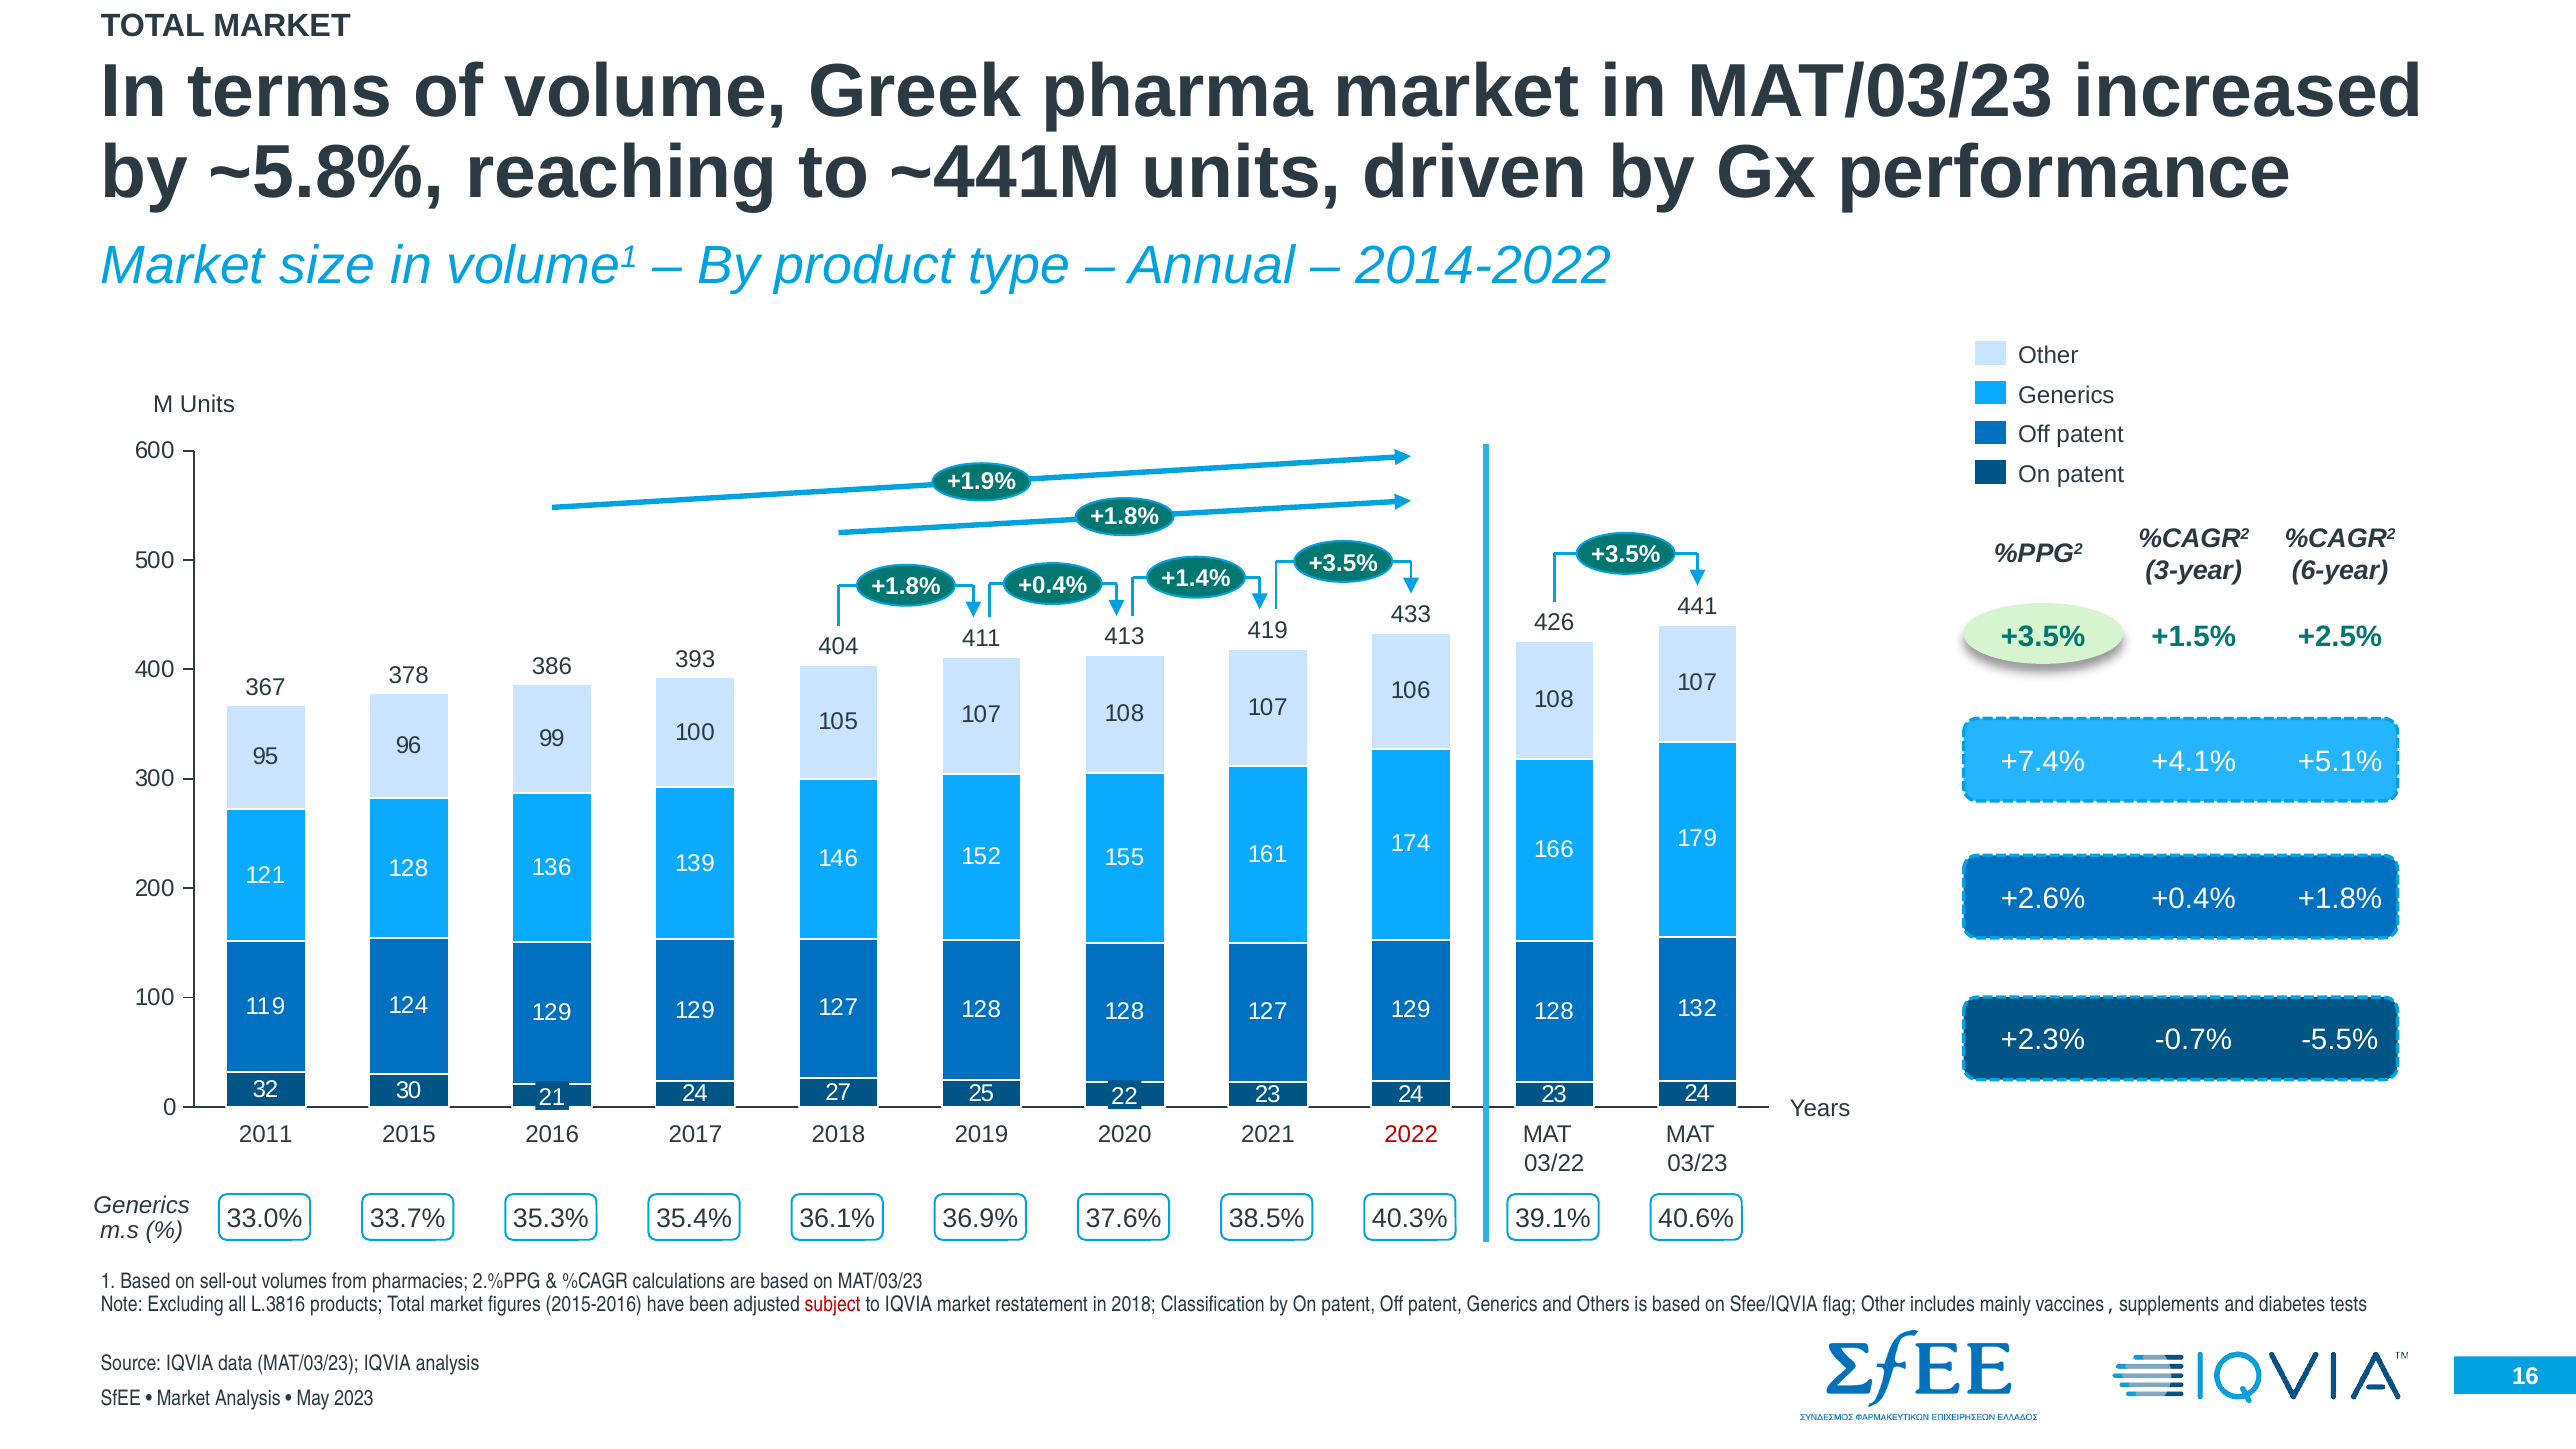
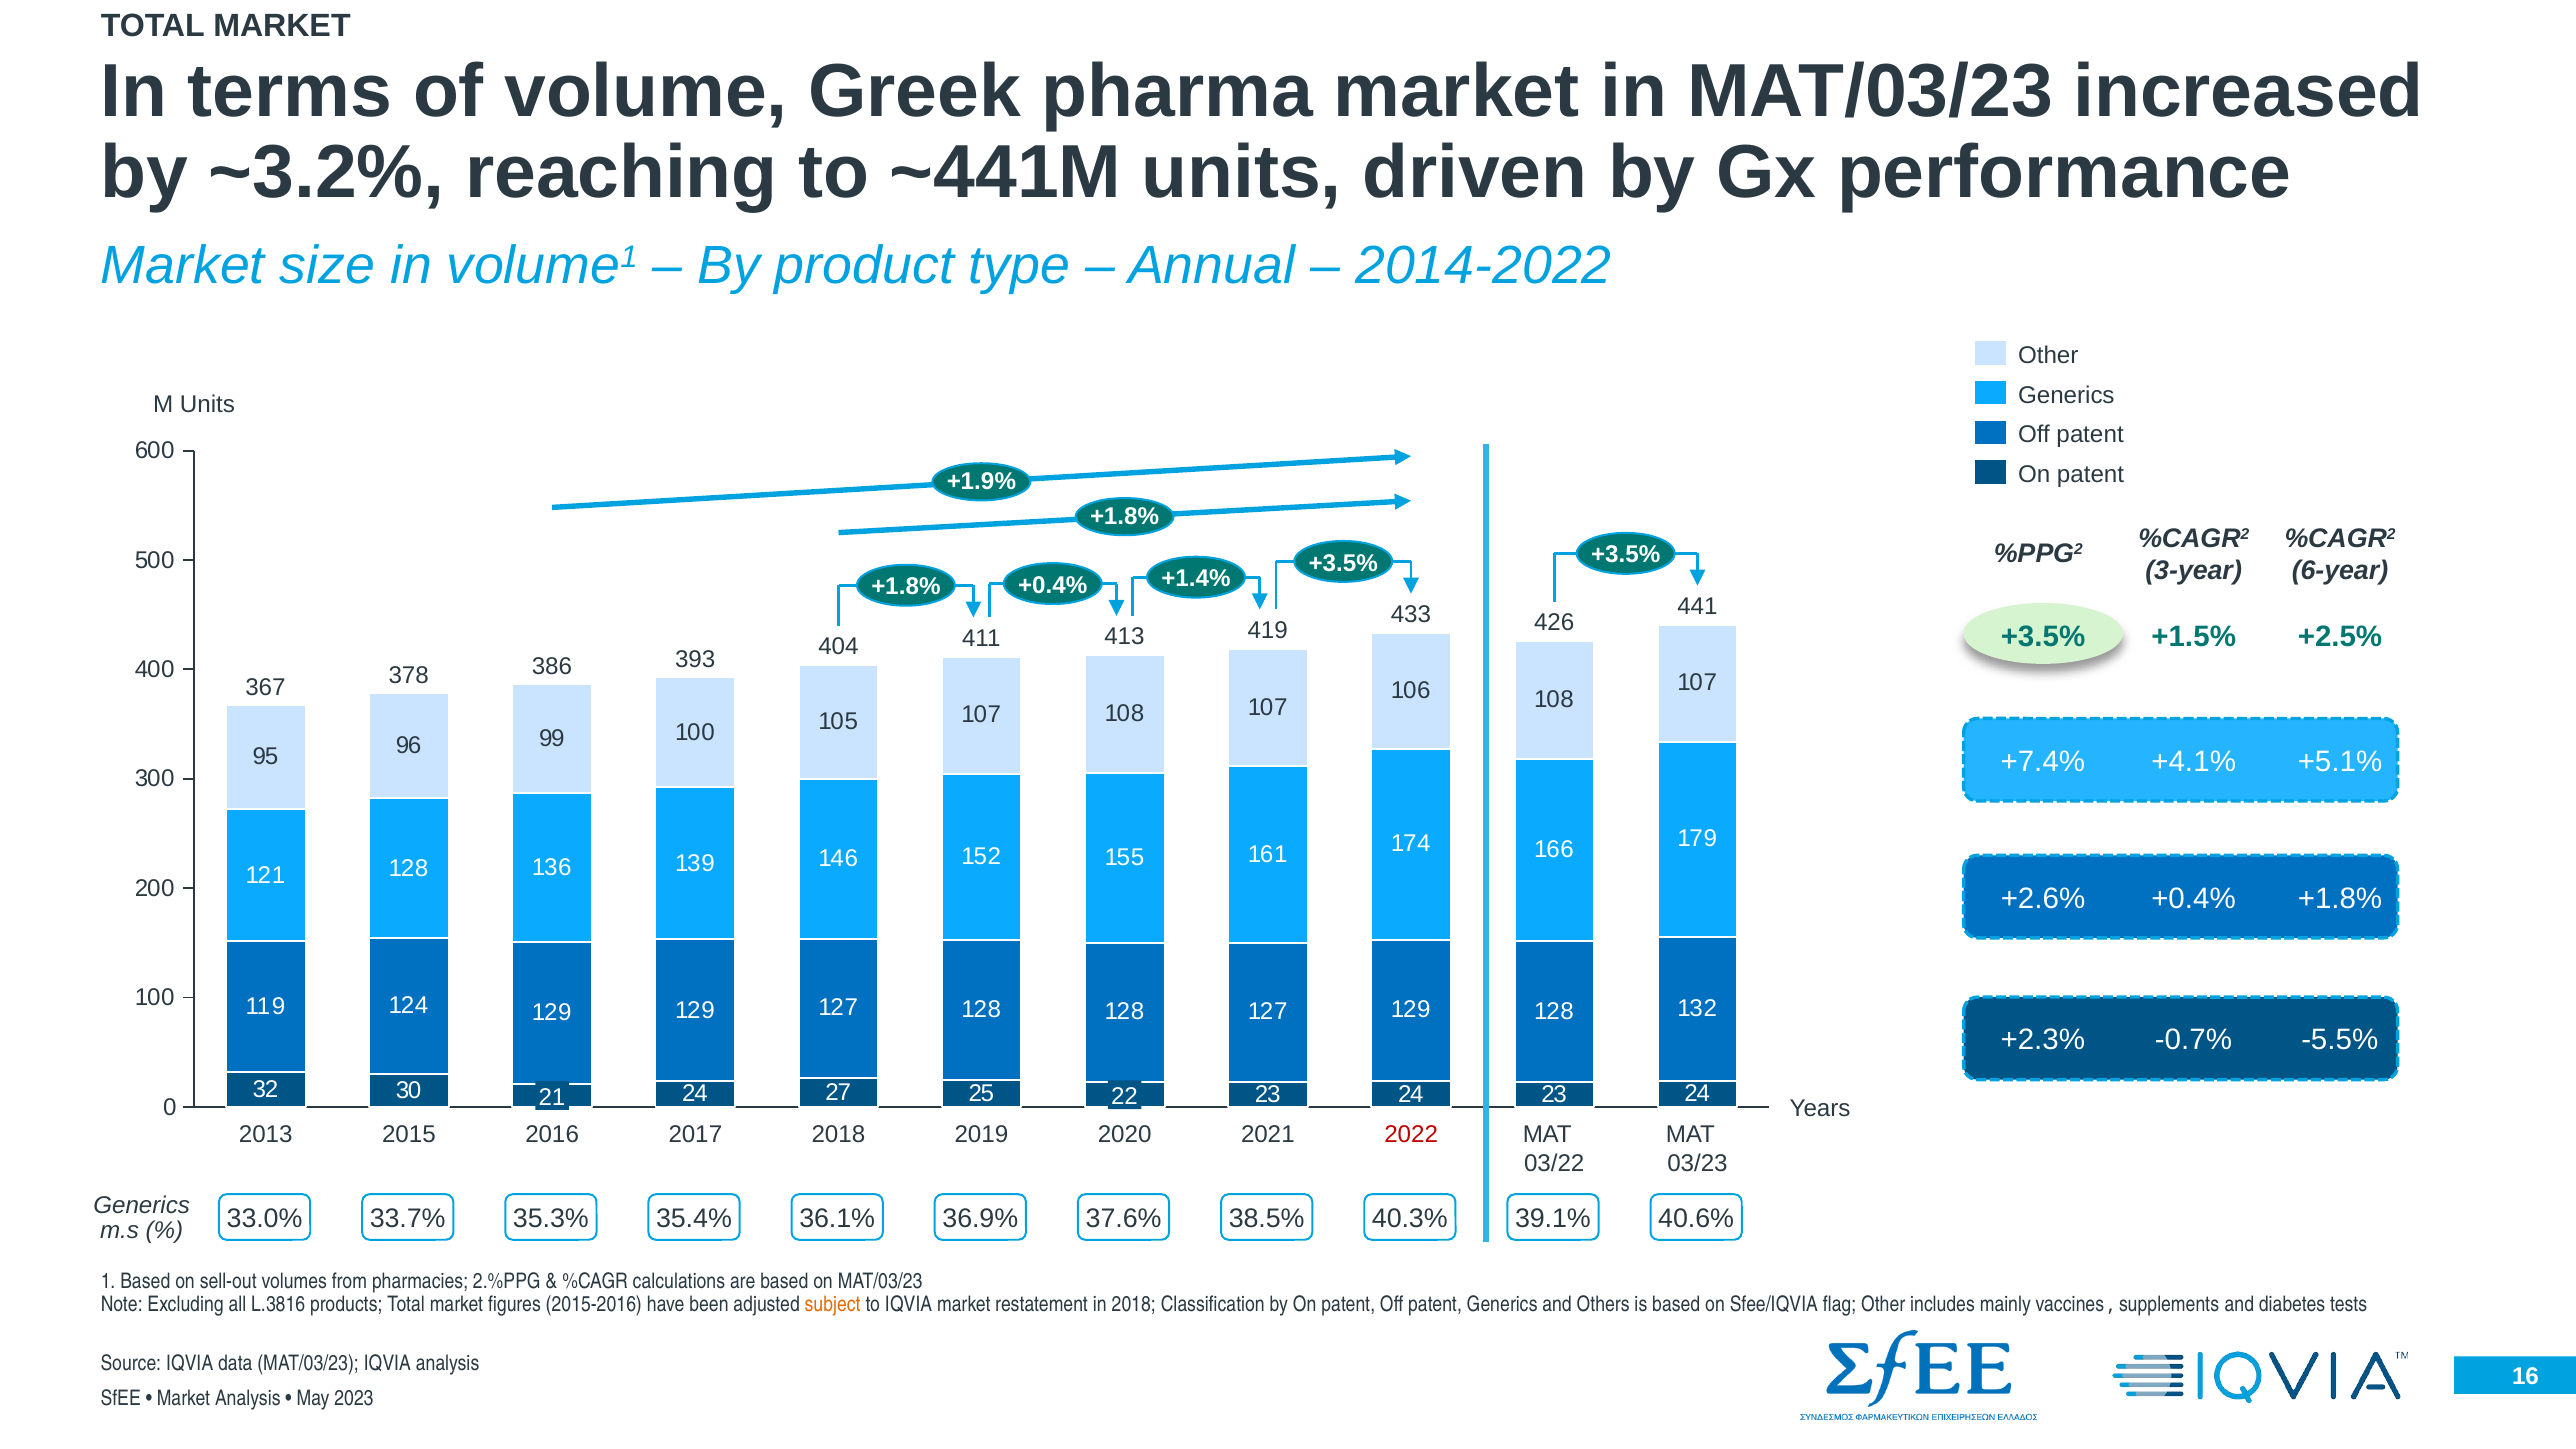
~5.8%: ~5.8% -> ~3.2%
2011: 2011 -> 2013
subject colour: red -> orange
